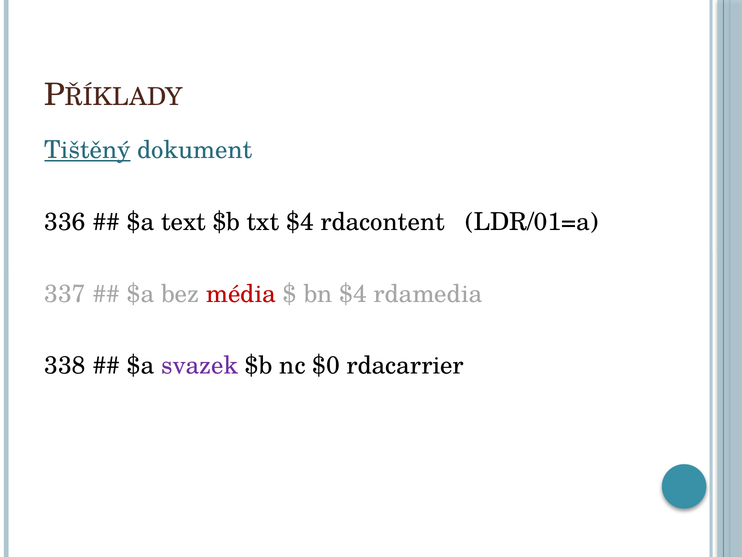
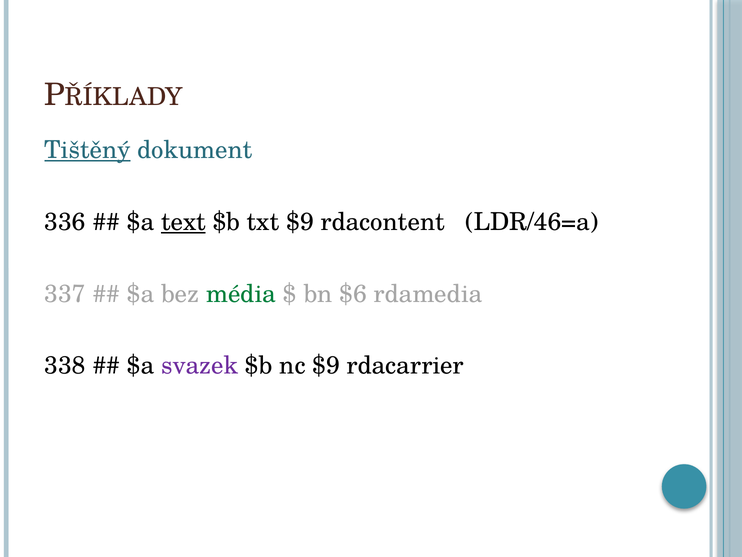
text underline: none -> present
txt $4: $4 -> $9
LDR/01=a: LDR/01=a -> LDR/46=a
média colour: red -> green
bn $4: $4 -> $6
nc $0: $0 -> $9
